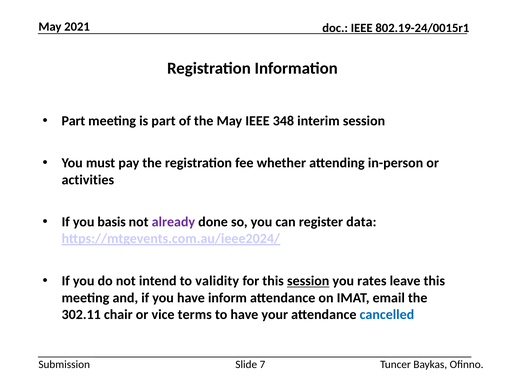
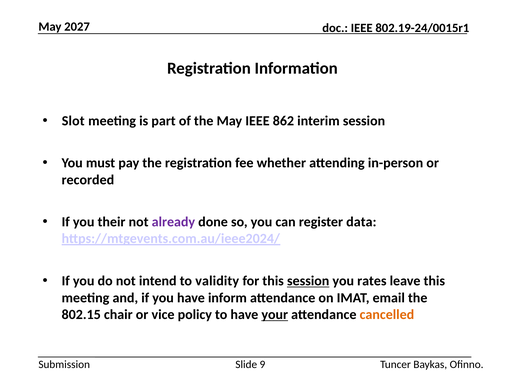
2021: 2021 -> 2027
Part at (73, 121): Part -> Slot
348: 348 -> 862
activities: activities -> recorded
basis: basis -> their
302.11: 302.11 -> 802.15
terms: terms -> policy
your underline: none -> present
cancelled colour: blue -> orange
7: 7 -> 9
